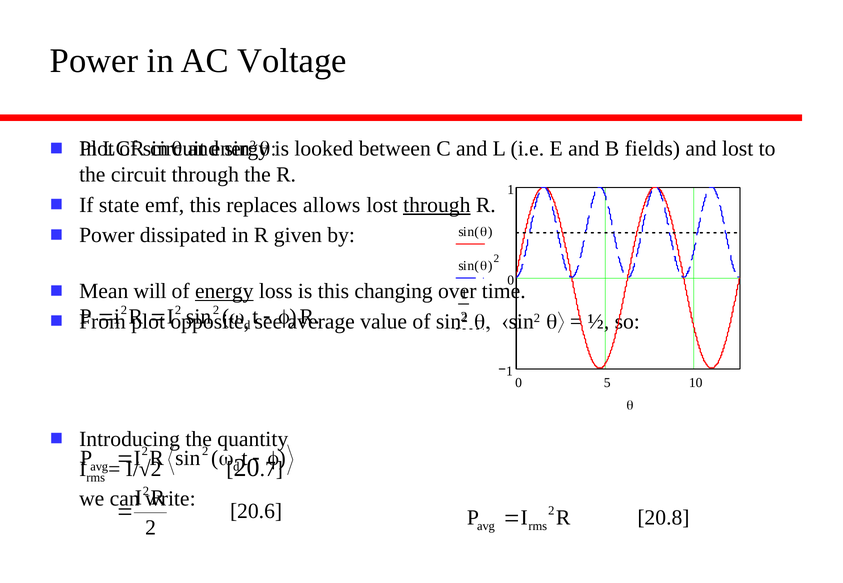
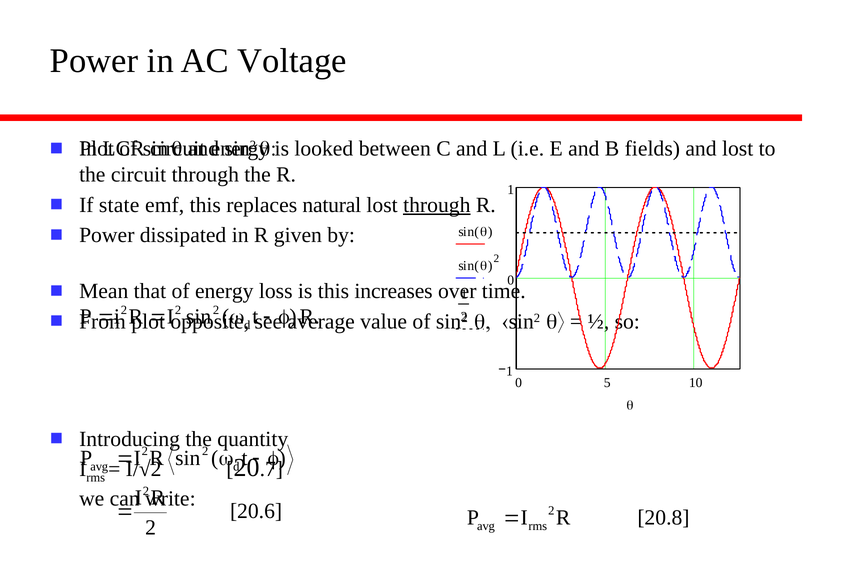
allows: allows -> natural
will: will -> that
energy at (224, 292) underline: present -> none
changing: changing -> increases
